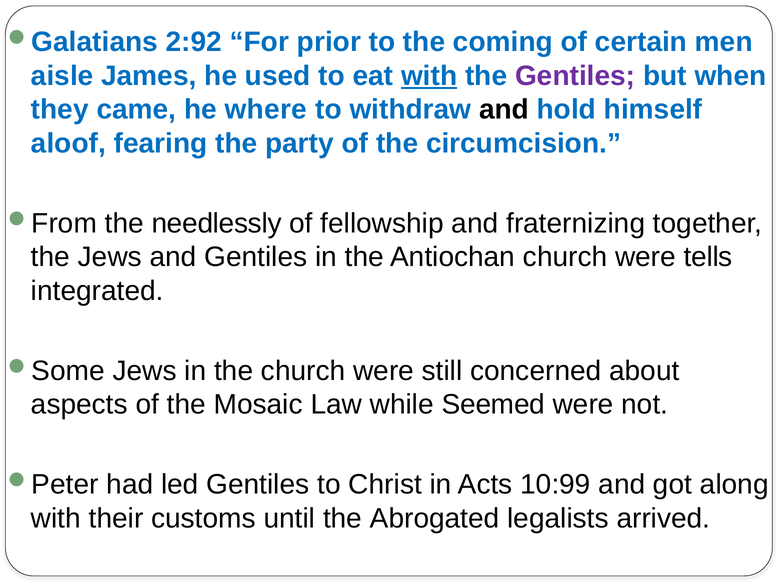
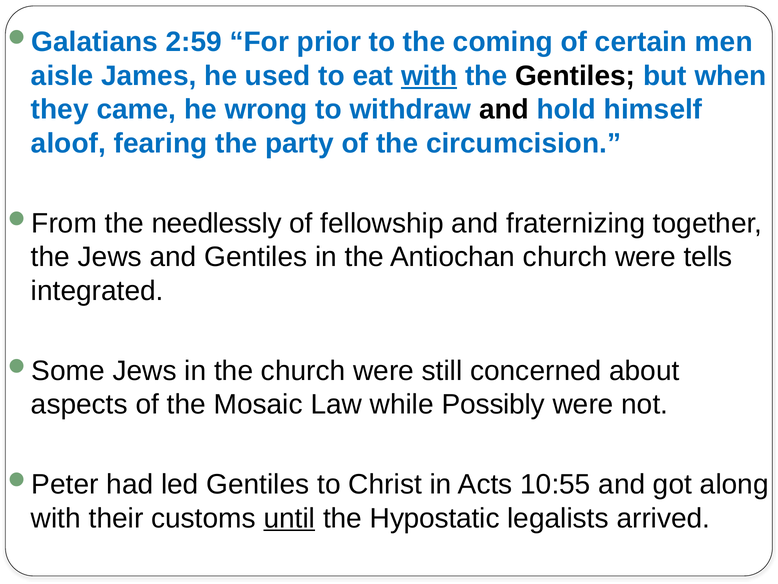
2:92: 2:92 -> 2:59
Gentiles at (575, 76) colour: purple -> black
where: where -> wrong
Seemed: Seemed -> Possibly
10:99: 10:99 -> 10:55
until underline: none -> present
Abrogated: Abrogated -> Hypostatic
